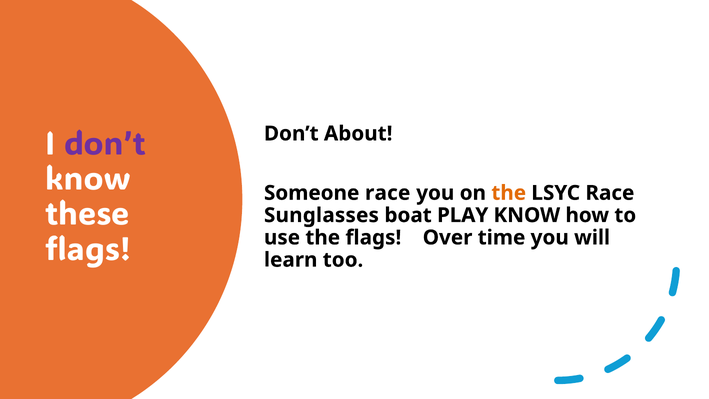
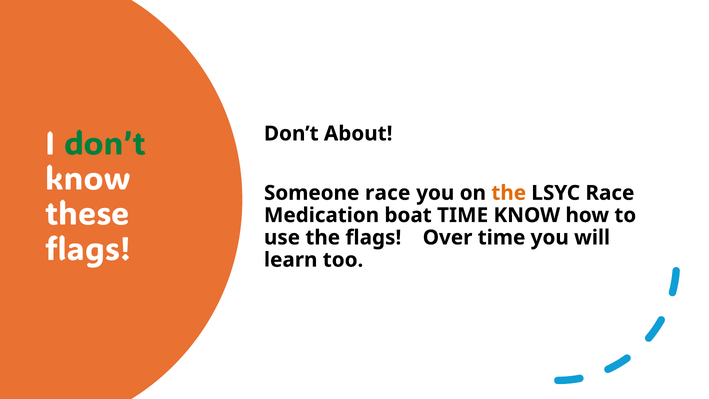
don’t at (105, 144) colour: purple -> green
Sunglasses: Sunglasses -> Medication
boat PLAY: PLAY -> TIME
